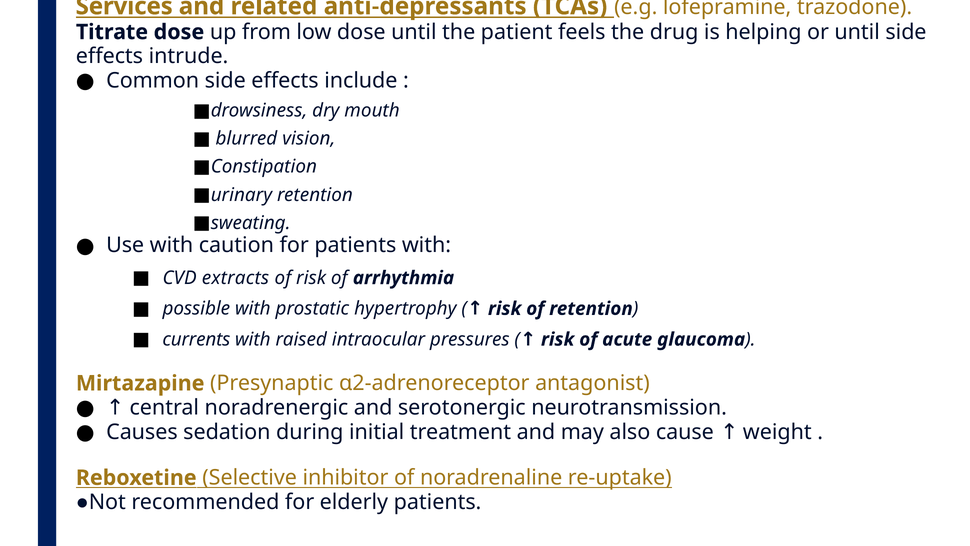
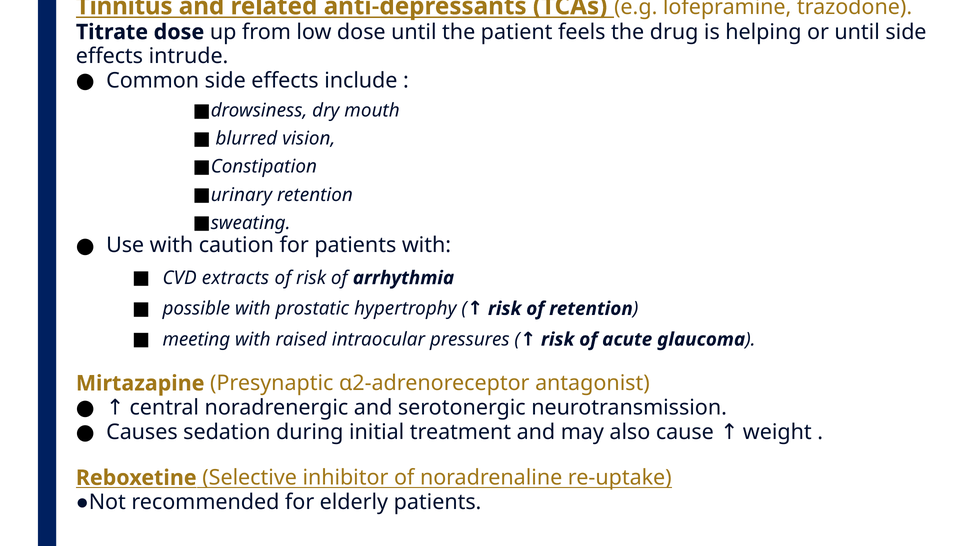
Services: Services -> Tinnitus
currents: currents -> meeting
